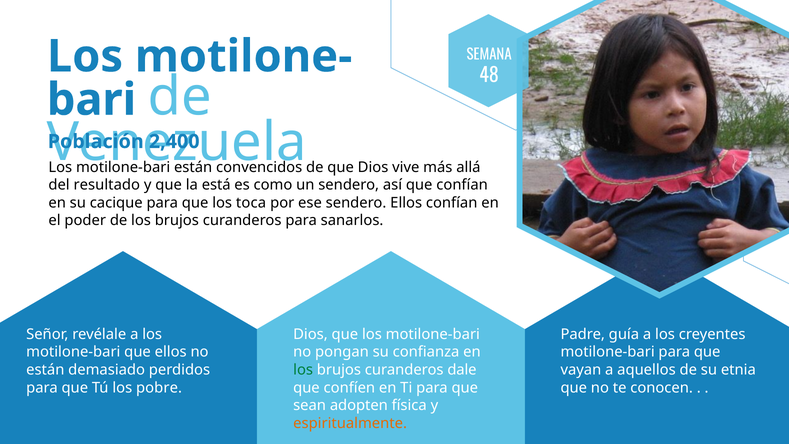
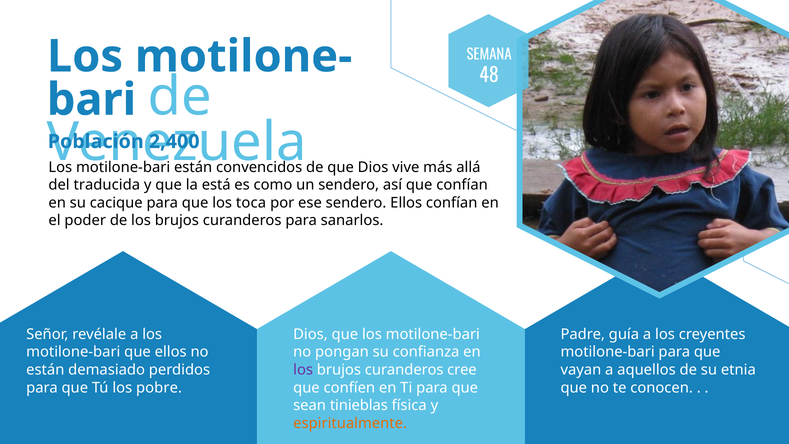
resultado: resultado -> traducida
los at (303, 370) colour: green -> purple
dale: dale -> cree
adopten: adopten -> tinieblas
